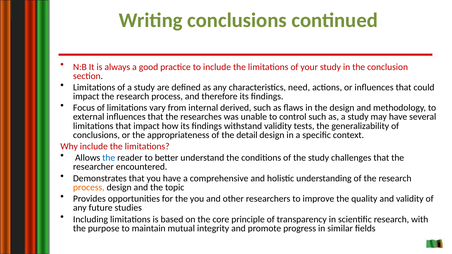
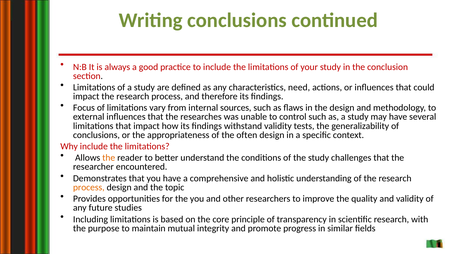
derived: derived -> sources
detail: detail -> often
the at (109, 158) colour: blue -> orange
